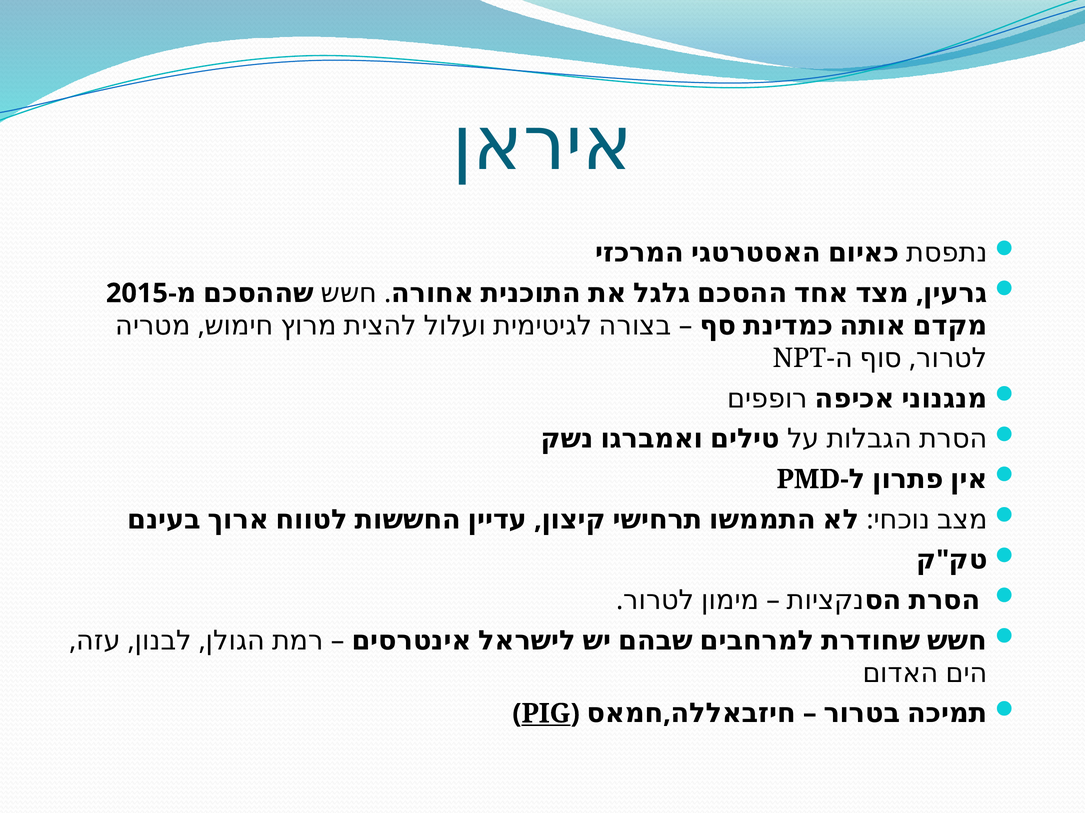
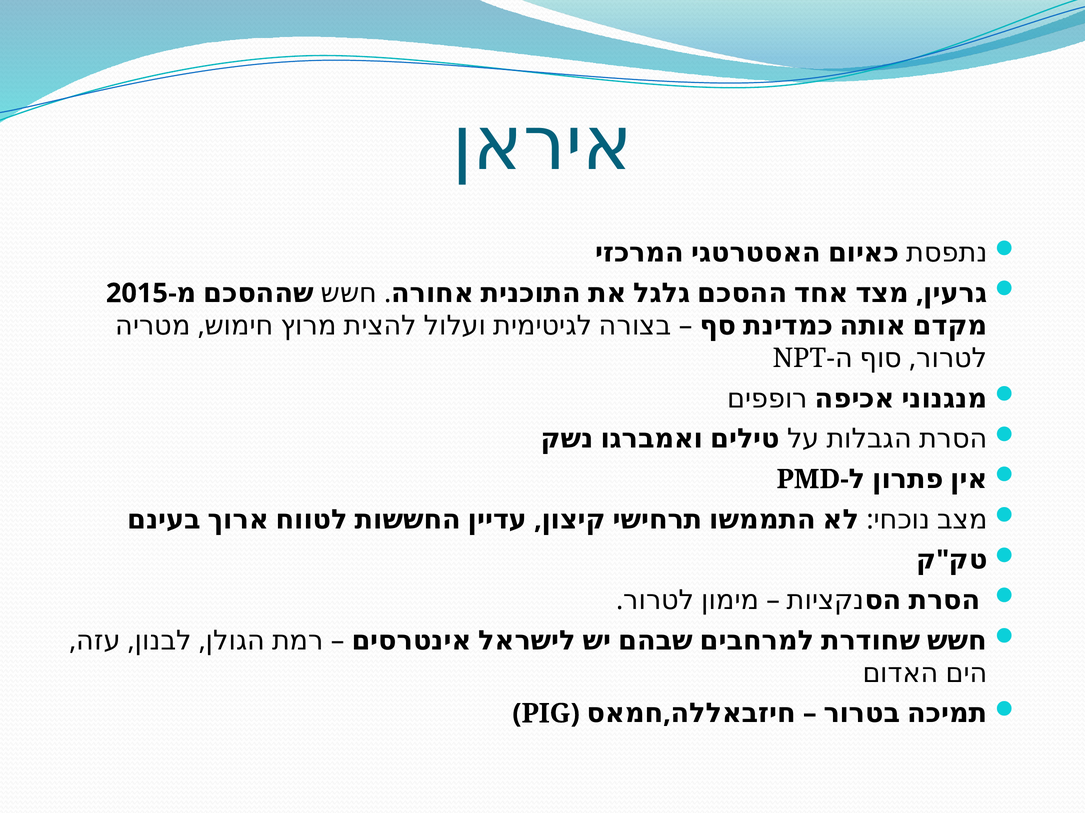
PIG underline: present -> none
